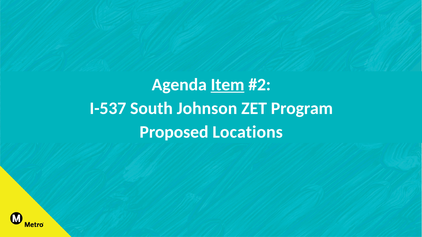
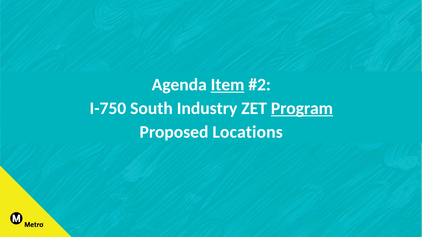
I-537: I-537 -> I-750
Johnson: Johnson -> Industry
Program underline: none -> present
